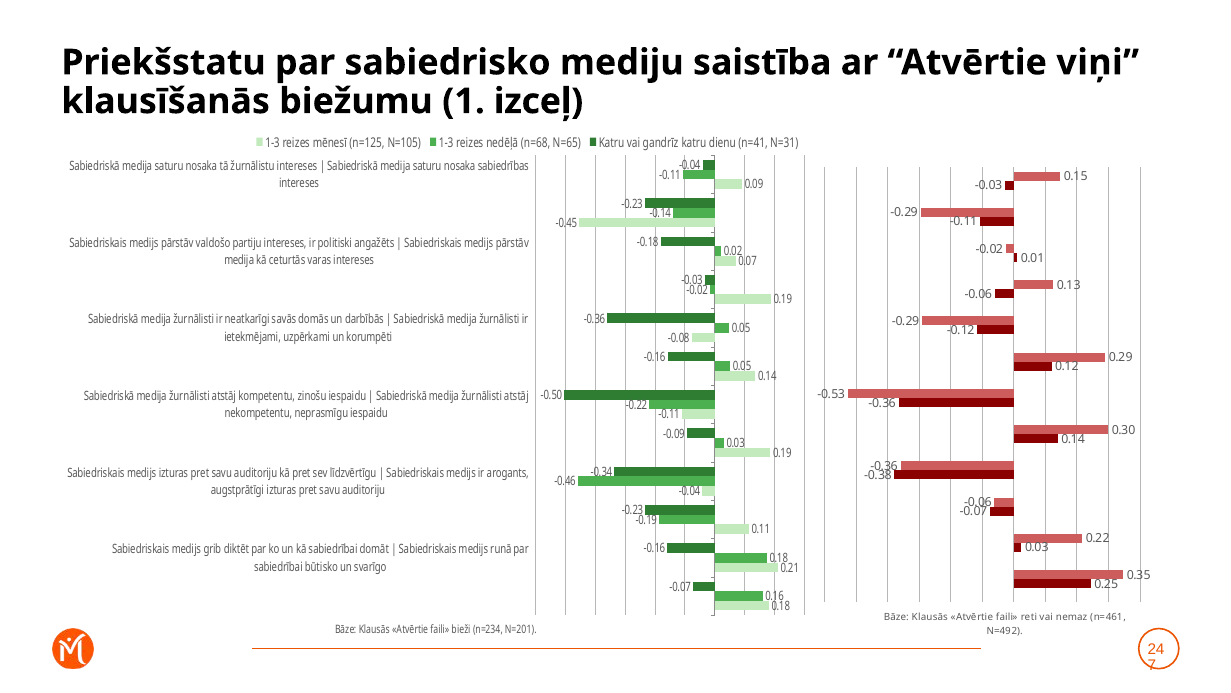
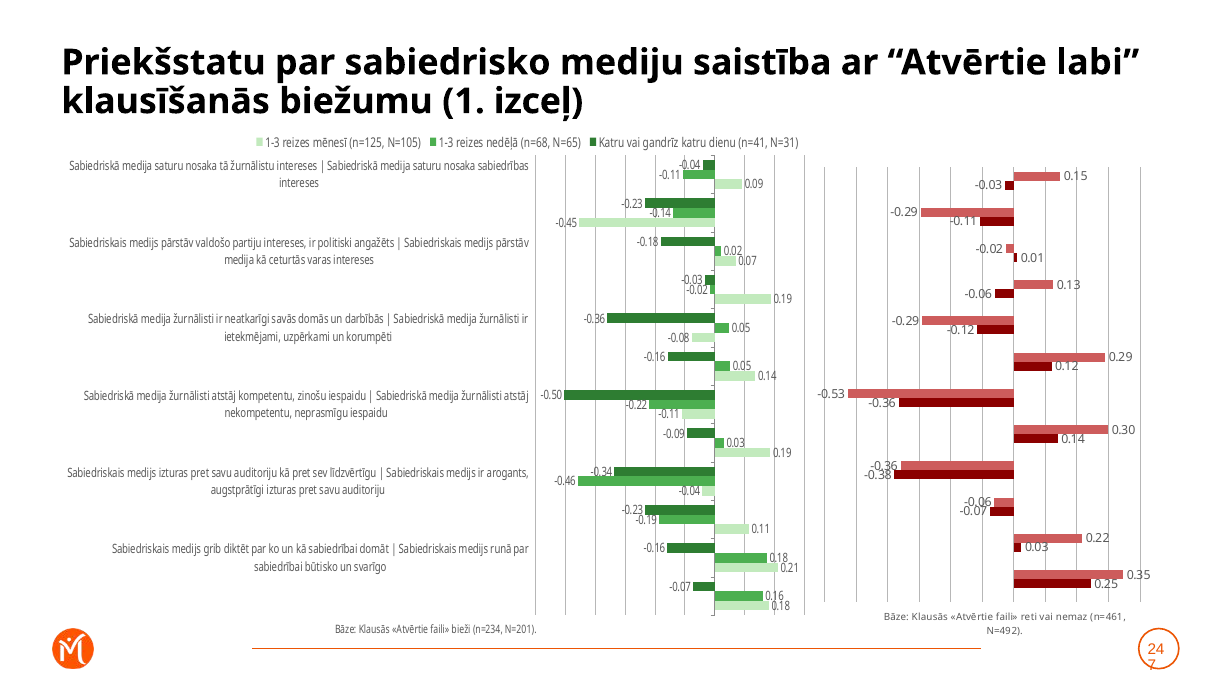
viņi: viņi -> labi
